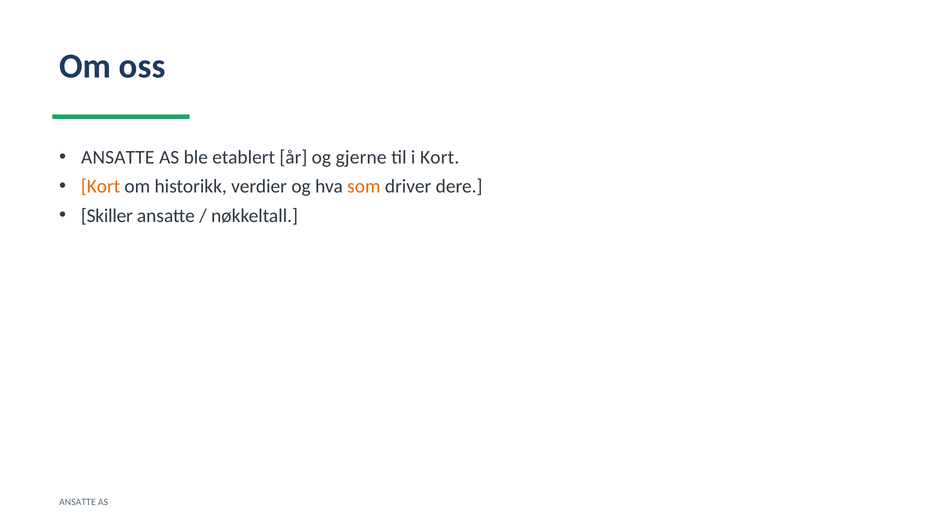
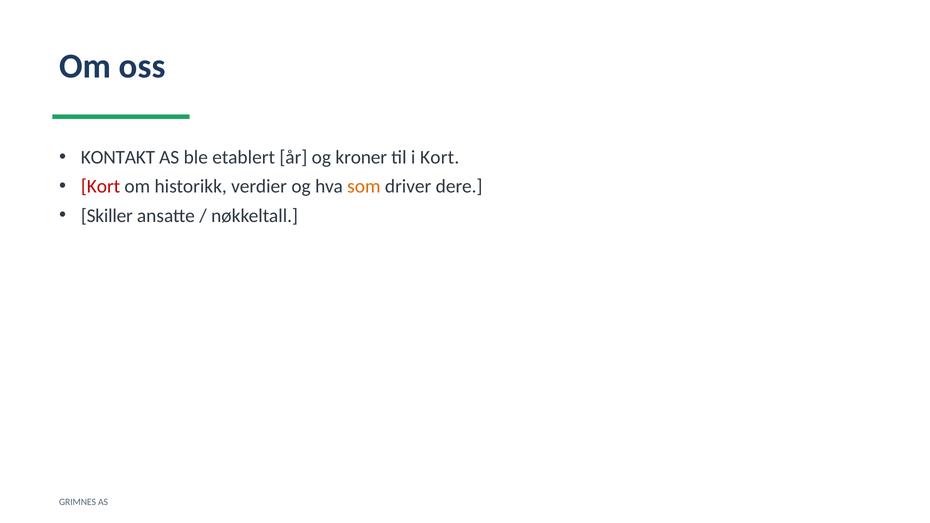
ANSATTE at (118, 158): ANSATTE -> KONTAKT
gjerne: gjerne -> kroner
Kort at (101, 187) colour: orange -> red
ANSATTE at (77, 502): ANSATTE -> GRIMNES
